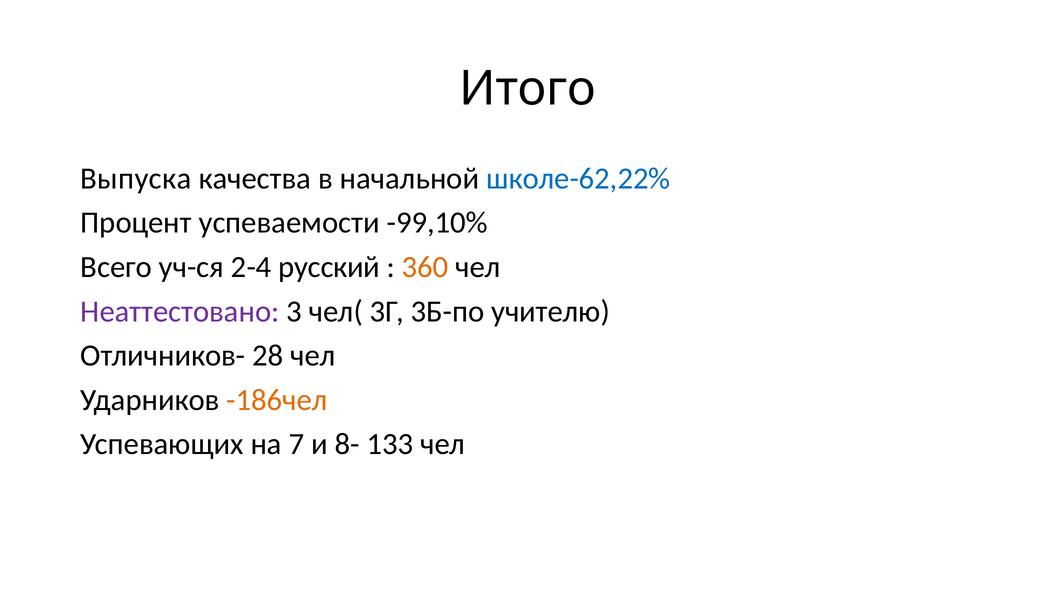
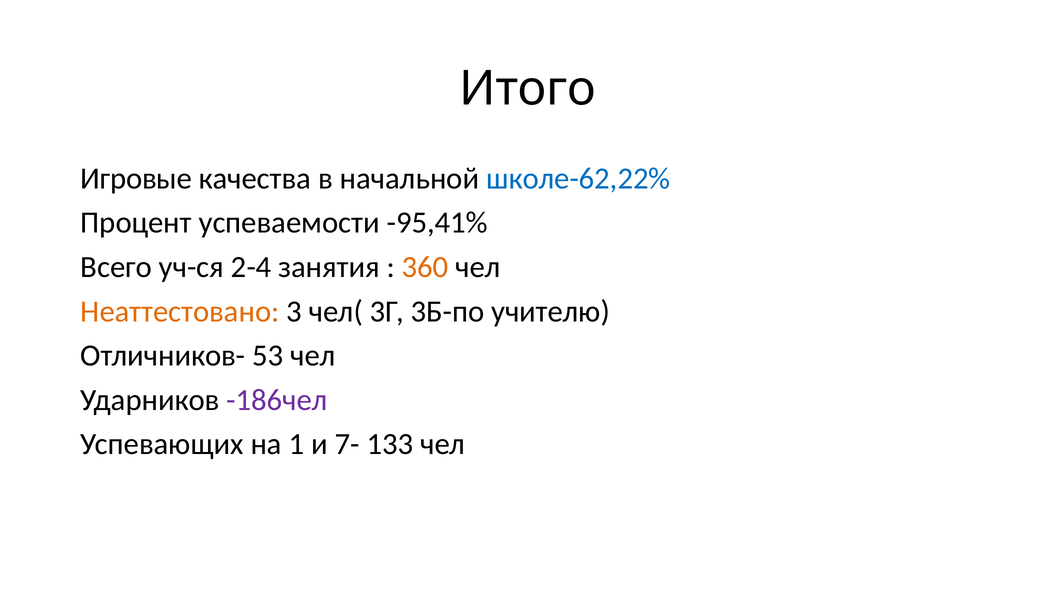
Выпуска: Выпуска -> Игровые
-99,10%: -99,10% -> -95,41%
русский: русский -> занятия
Неаттестовано colour: purple -> orange
28: 28 -> 53
-186чел colour: orange -> purple
7: 7 -> 1
8-: 8- -> 7-
